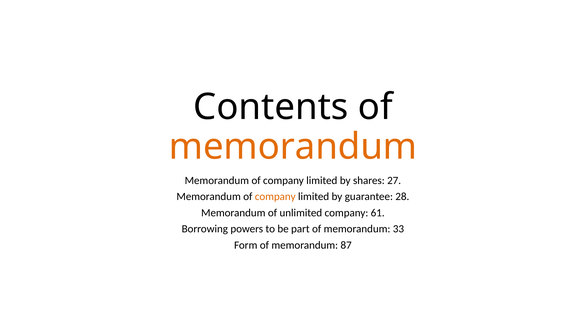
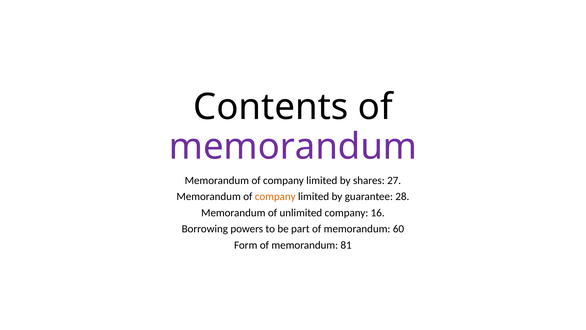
memorandum at (293, 146) colour: orange -> purple
61: 61 -> 16
33: 33 -> 60
87: 87 -> 81
